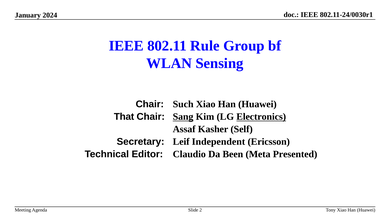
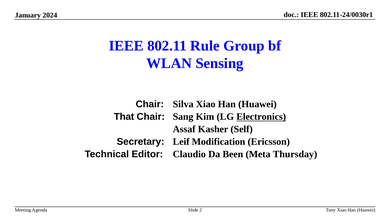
Such: Such -> Silva
Sang underline: present -> none
Independent: Independent -> Modification
Presented: Presented -> Thursday
